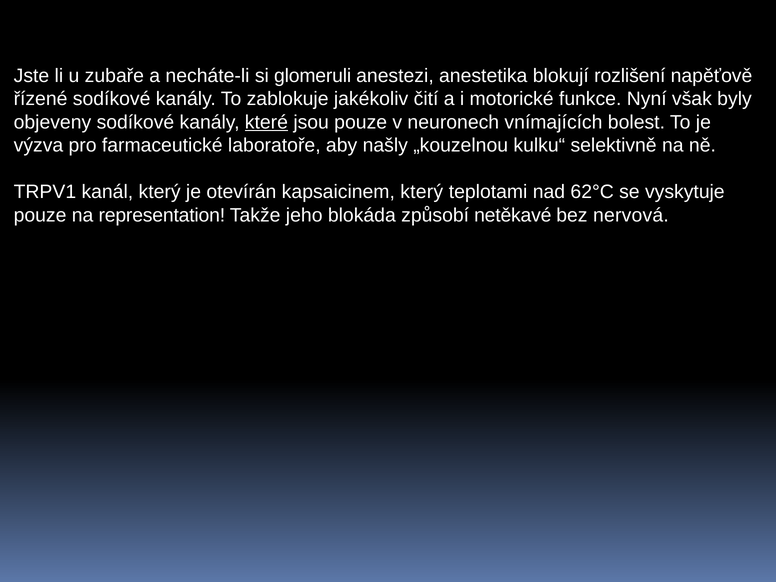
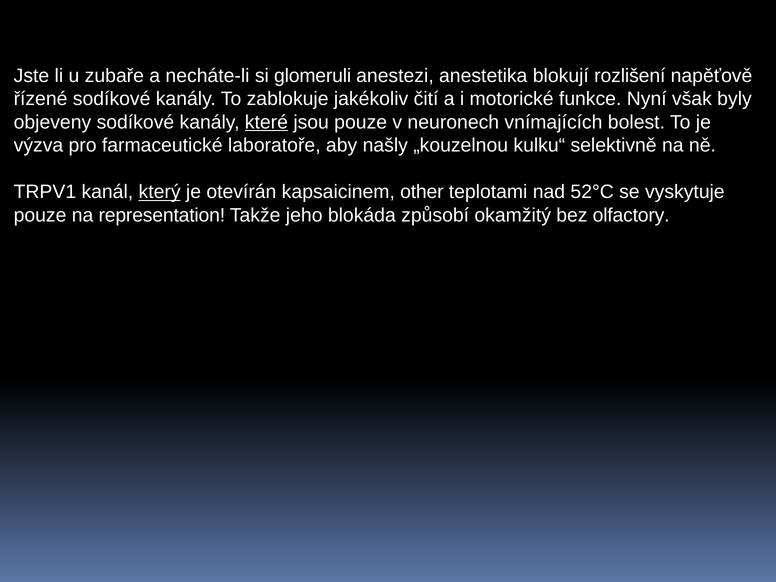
který at (160, 192) underline: none -> present
kapsaicinem který: který -> other
62°C: 62°C -> 52°C
netěkavé: netěkavé -> okamžitý
nervová: nervová -> olfactory
